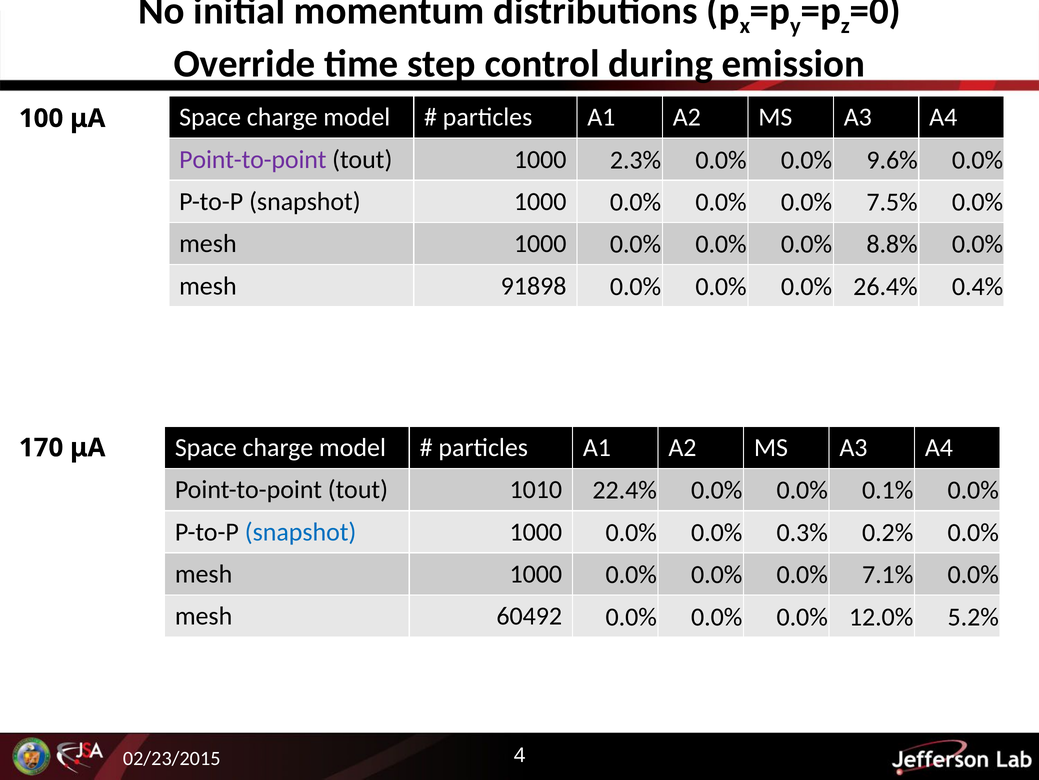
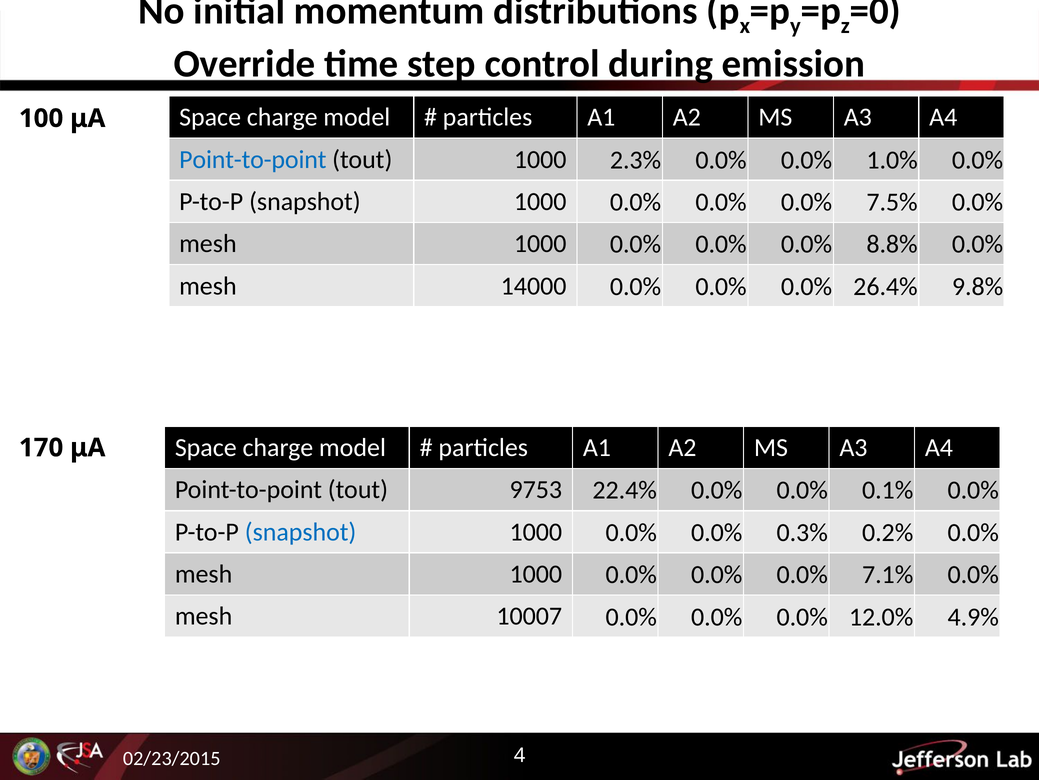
Point-to-point at (253, 159) colour: purple -> blue
9.6%: 9.6% -> 1.0%
91898: 91898 -> 14000
0.4%: 0.4% -> 9.8%
1010: 1010 -> 9753
60492: 60492 -> 10007
5.2%: 5.2% -> 4.9%
